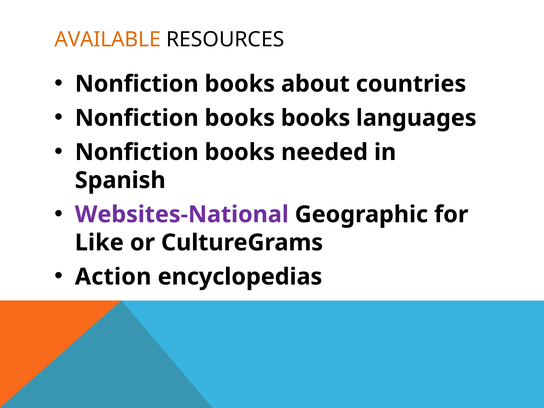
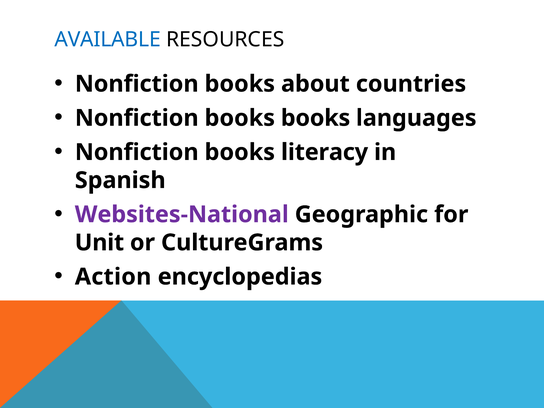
AVAILABLE colour: orange -> blue
needed: needed -> literacy
Like: Like -> Unit
